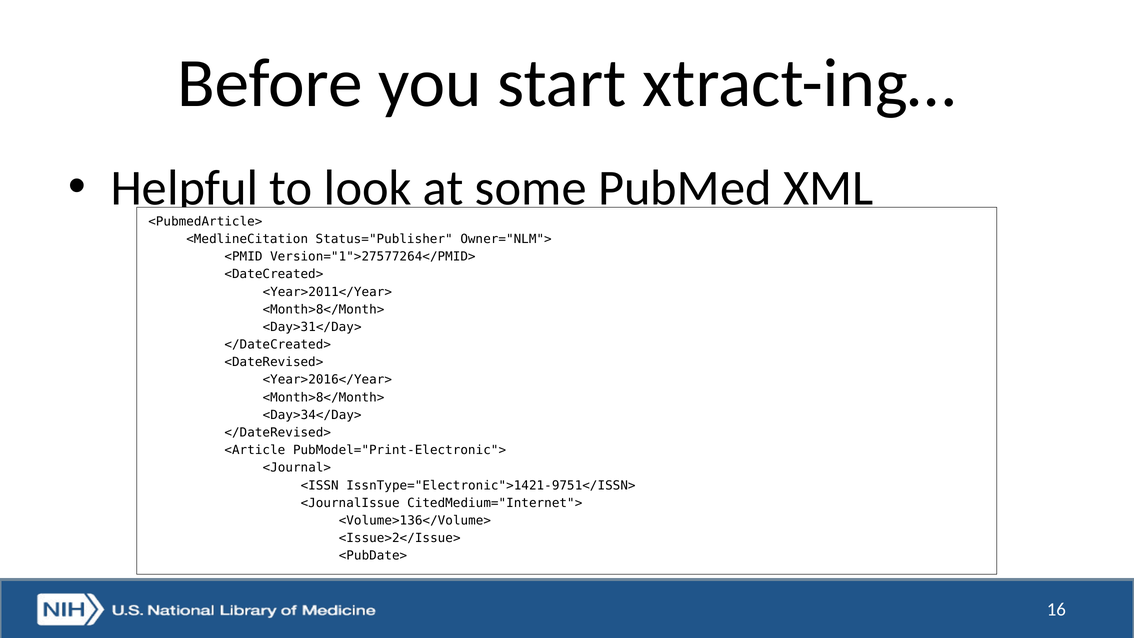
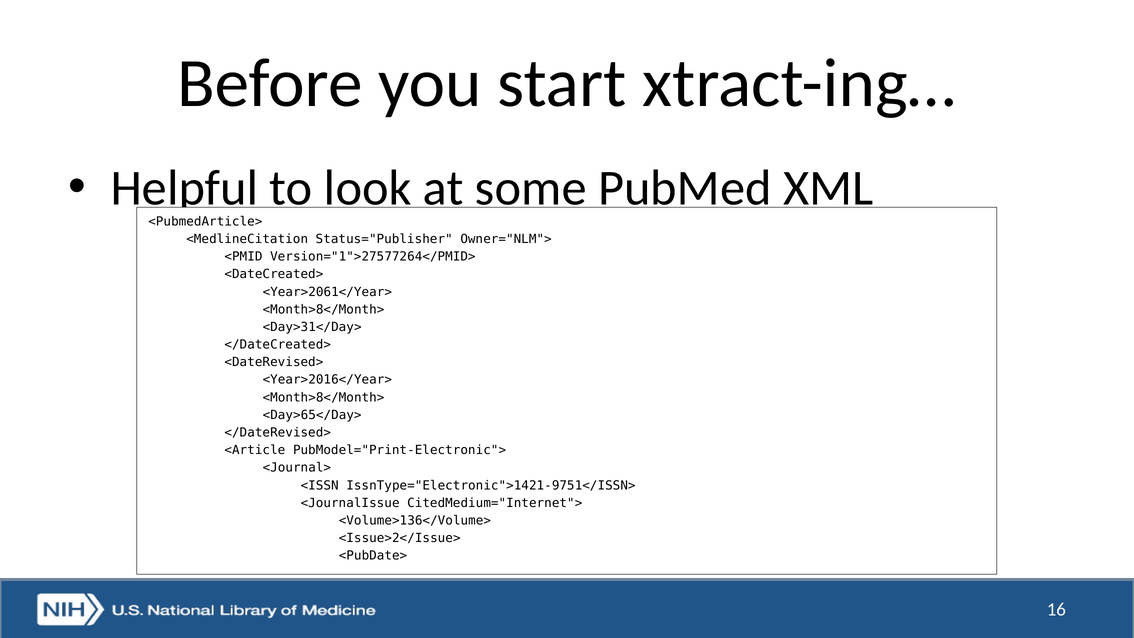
<Year>2011</Year>: <Year>2011</Year> -> <Year>2061</Year>
<Day>34</Day>: <Day>34</Day> -> <Day>65</Day>
